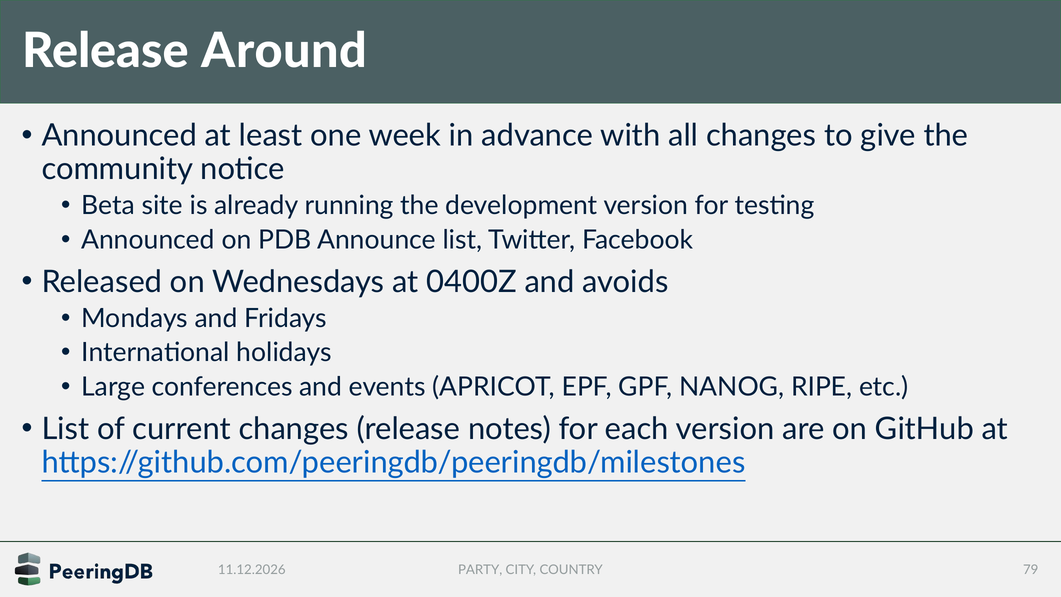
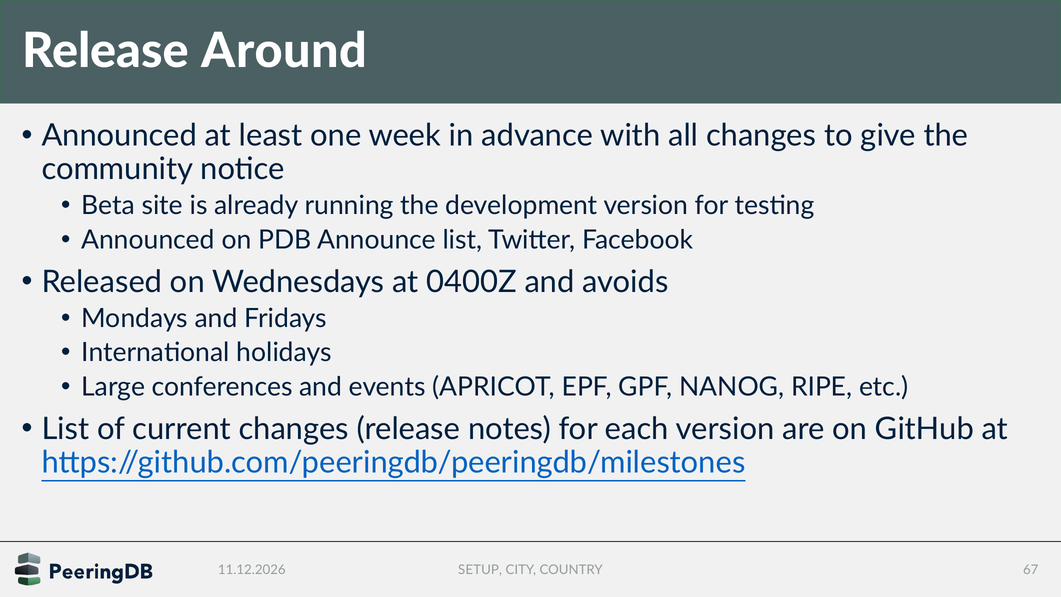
PARTY: PARTY -> SETUP
79: 79 -> 67
